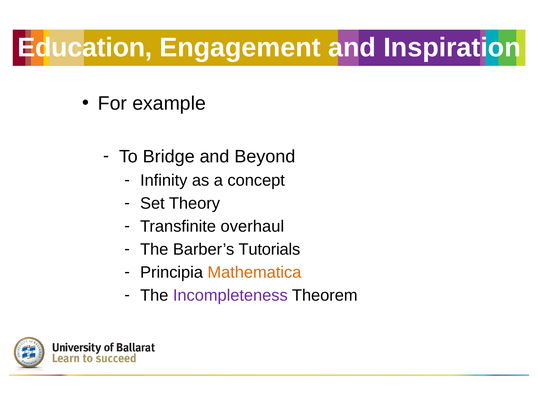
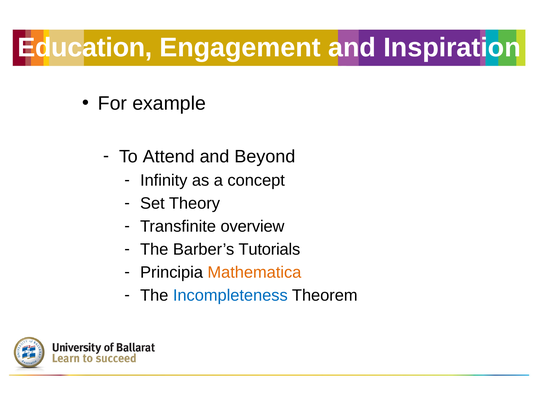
Bridge: Bridge -> Attend
overhaul: overhaul -> overview
Incompleteness colour: purple -> blue
